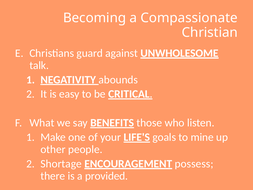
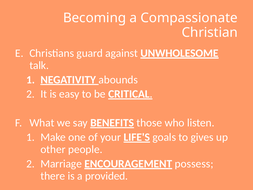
mine: mine -> gives
Shortage: Shortage -> Marriage
